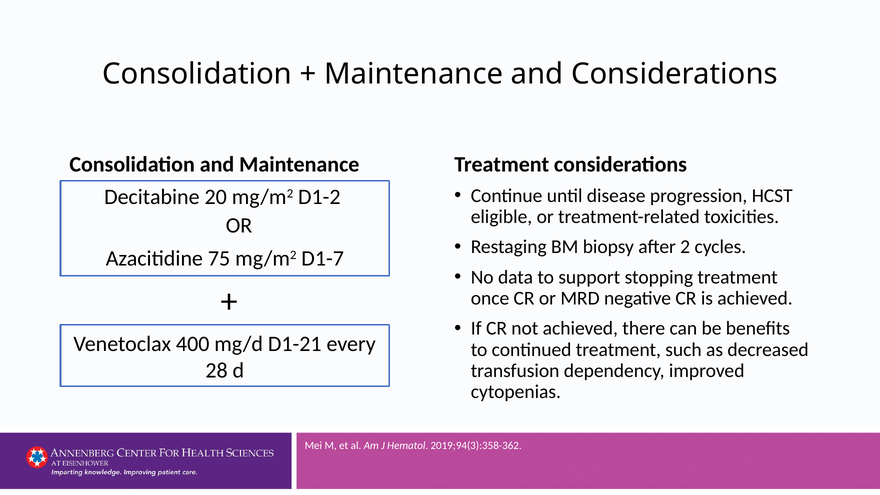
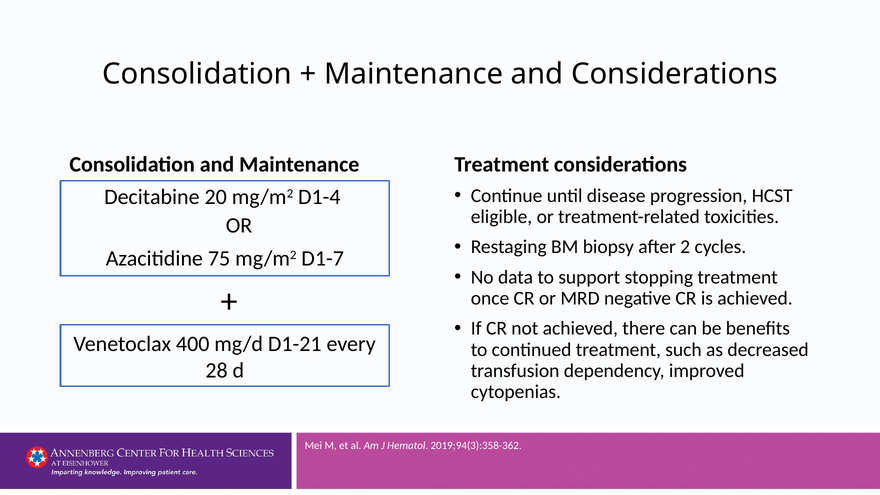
D1-2: D1-2 -> D1-4
